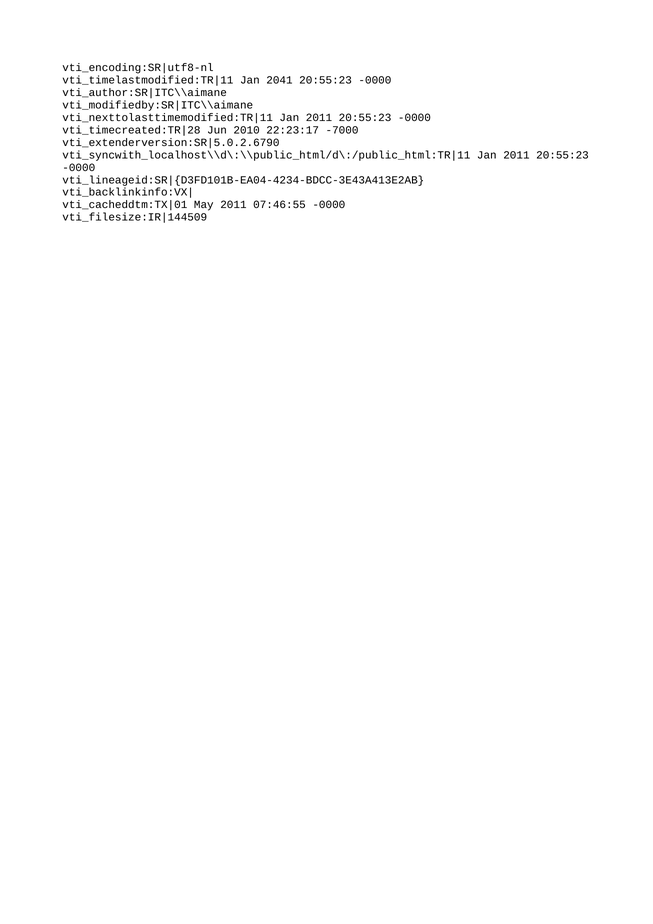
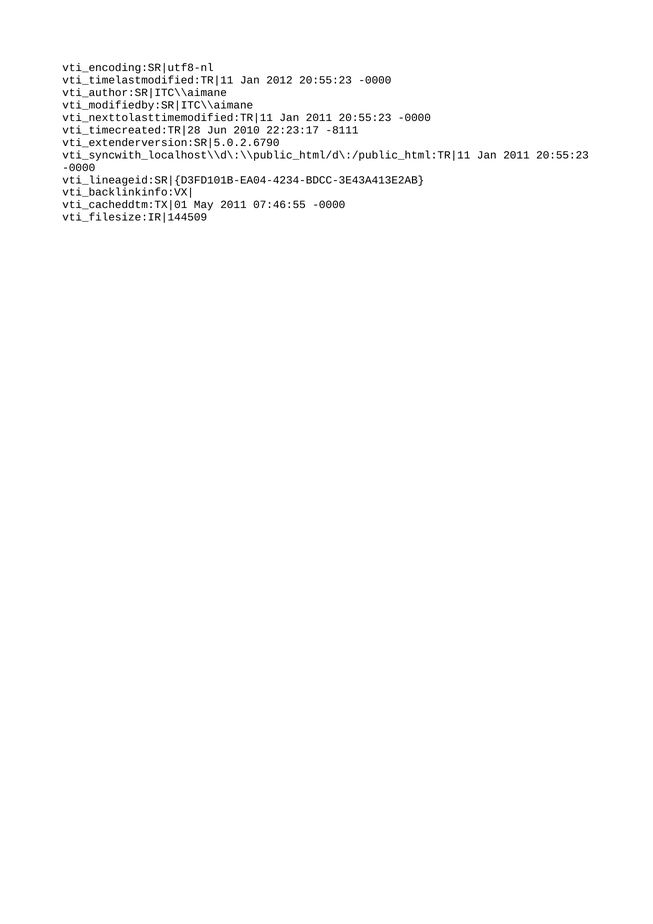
2041: 2041 -> 2012
-7000: -7000 -> -8111
